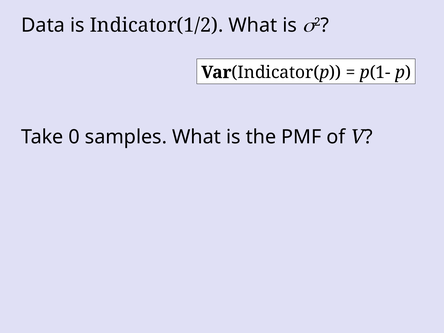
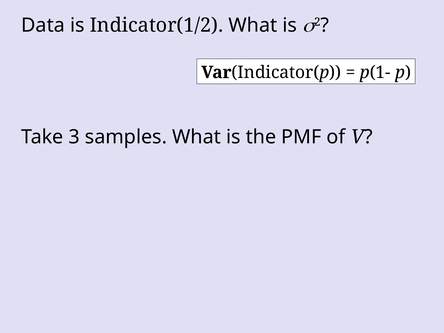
0: 0 -> 3
